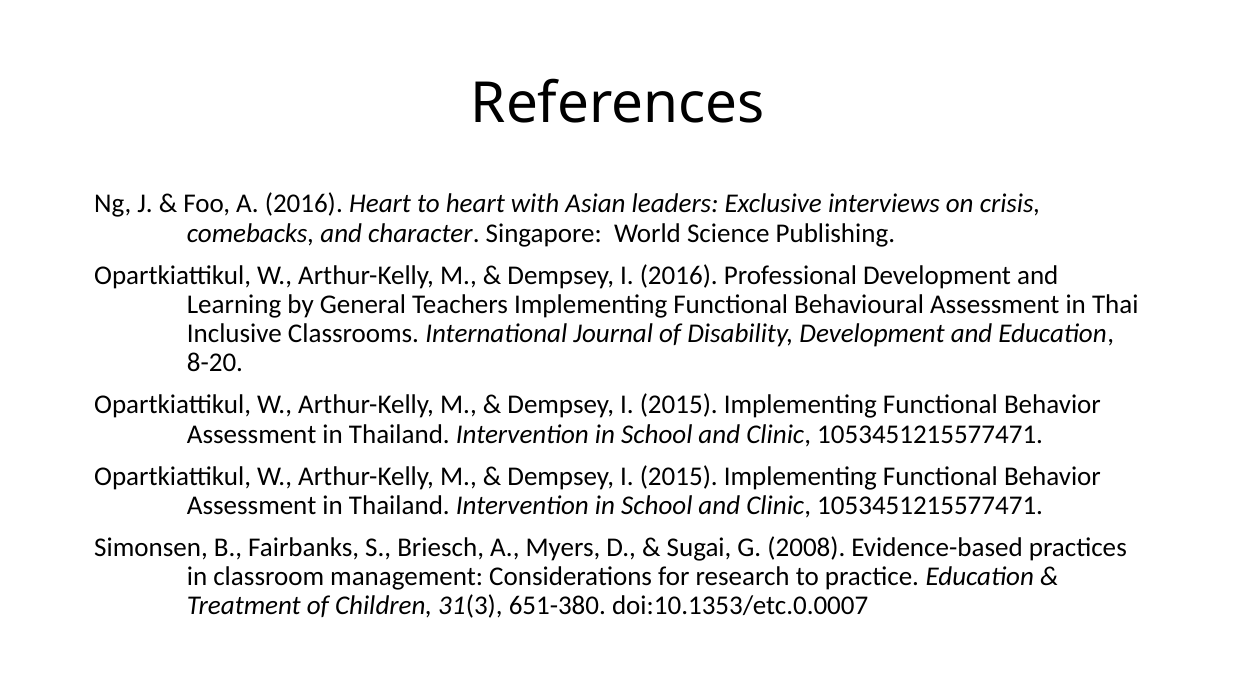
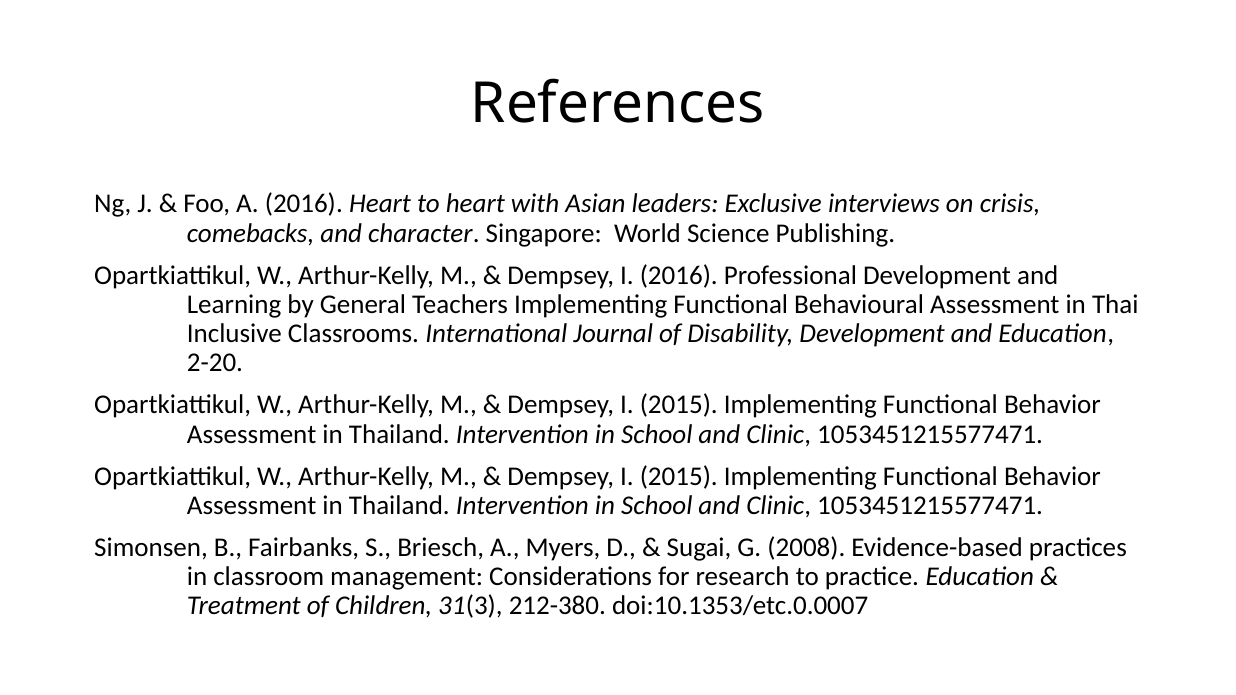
8-20: 8-20 -> 2-20
651-380: 651-380 -> 212-380
